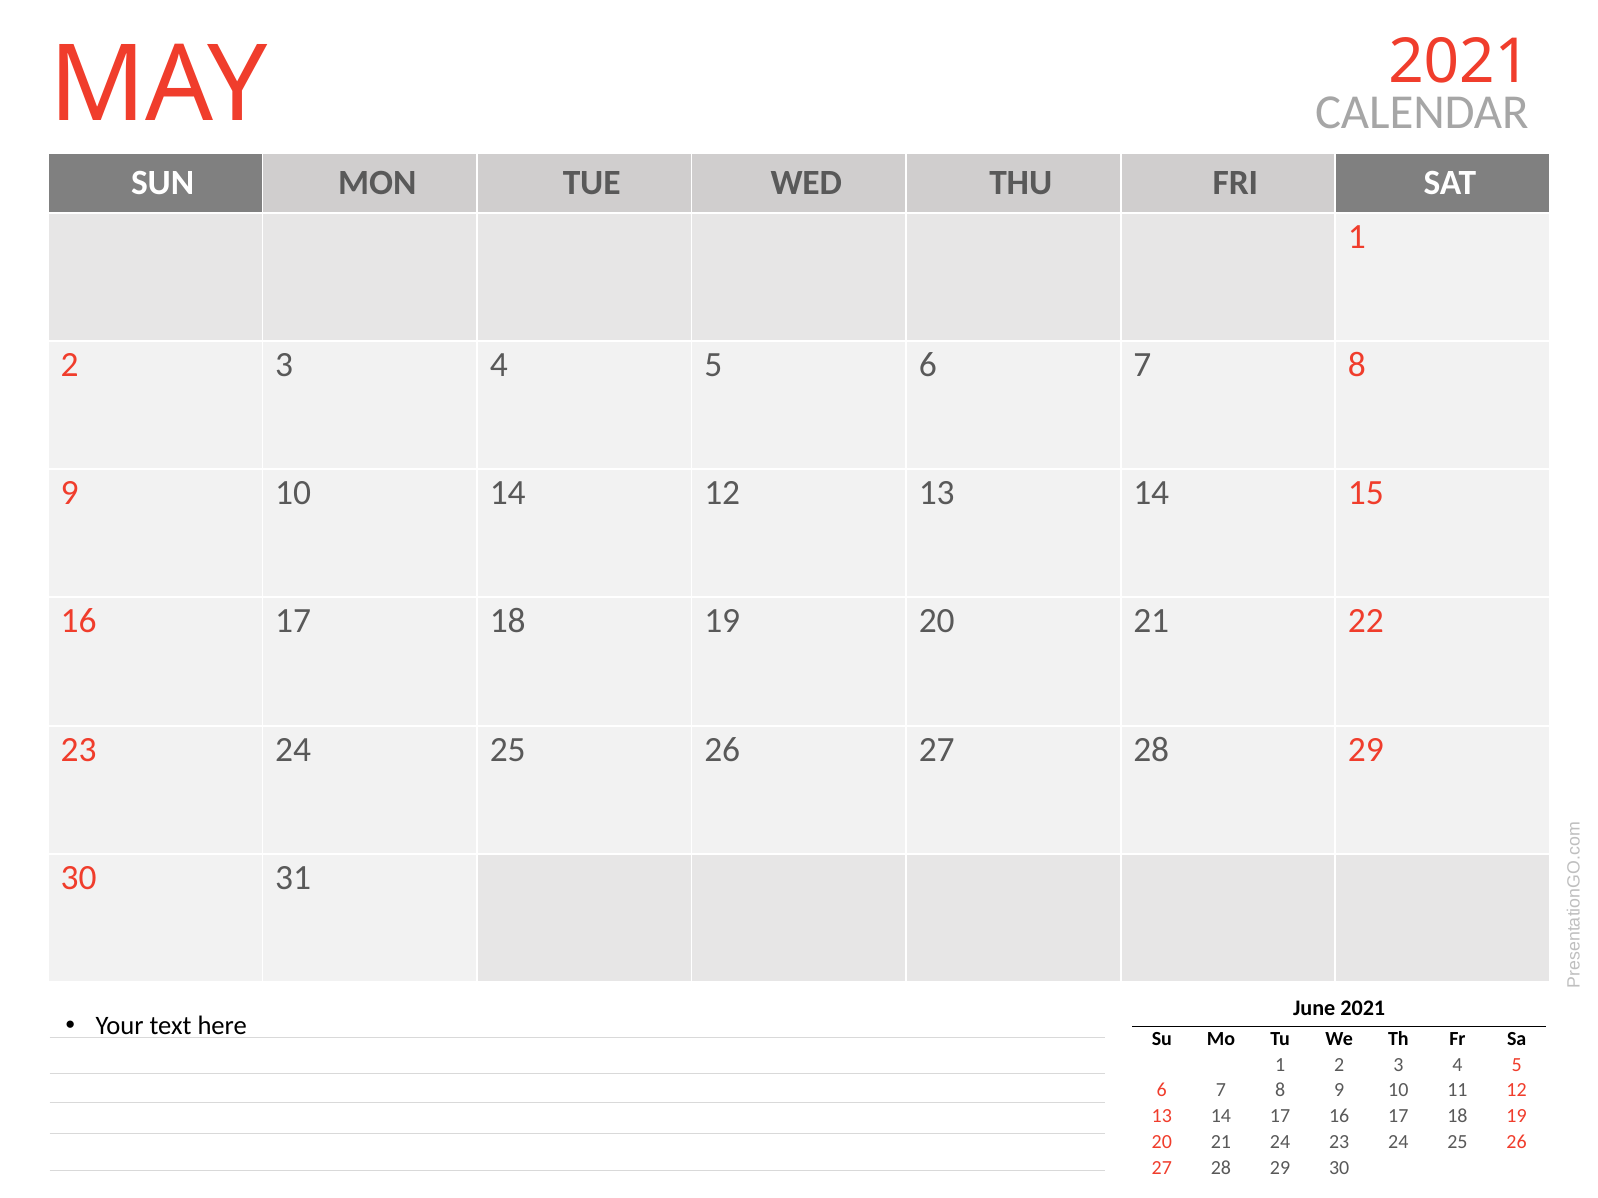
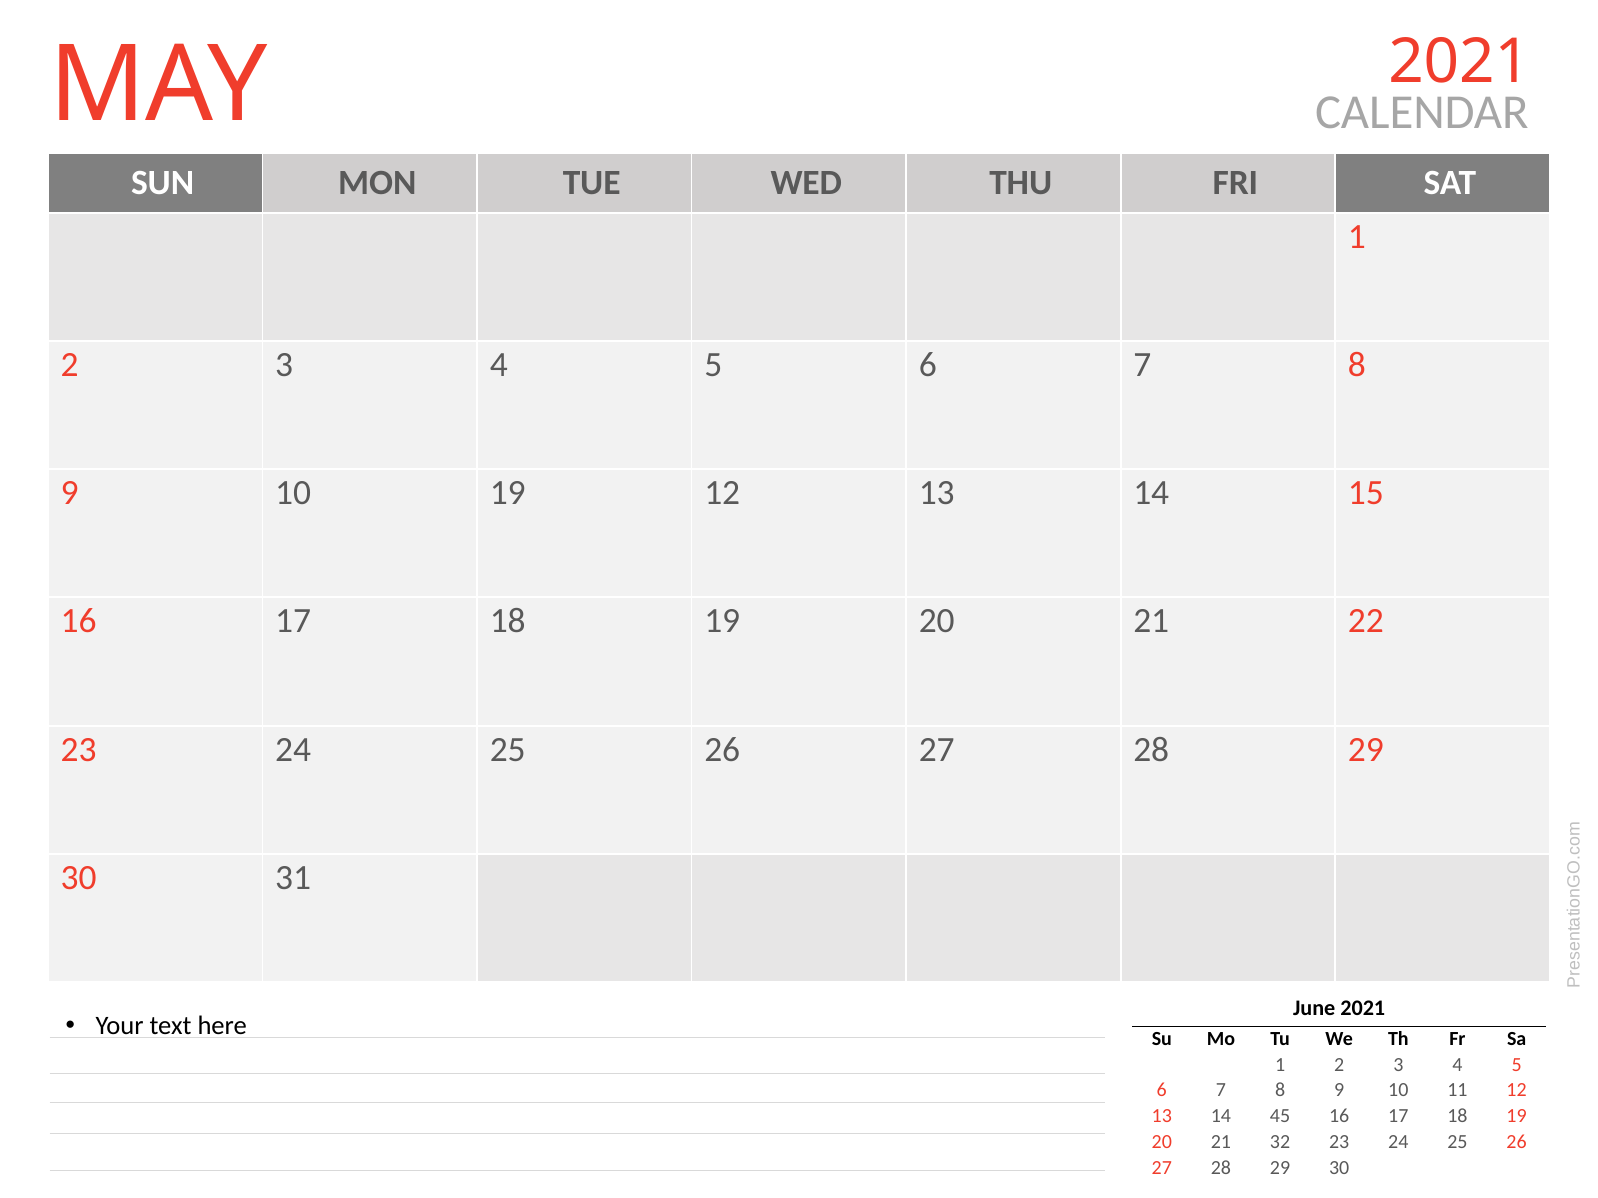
10 14: 14 -> 19
14 17: 17 -> 45
21 24: 24 -> 32
